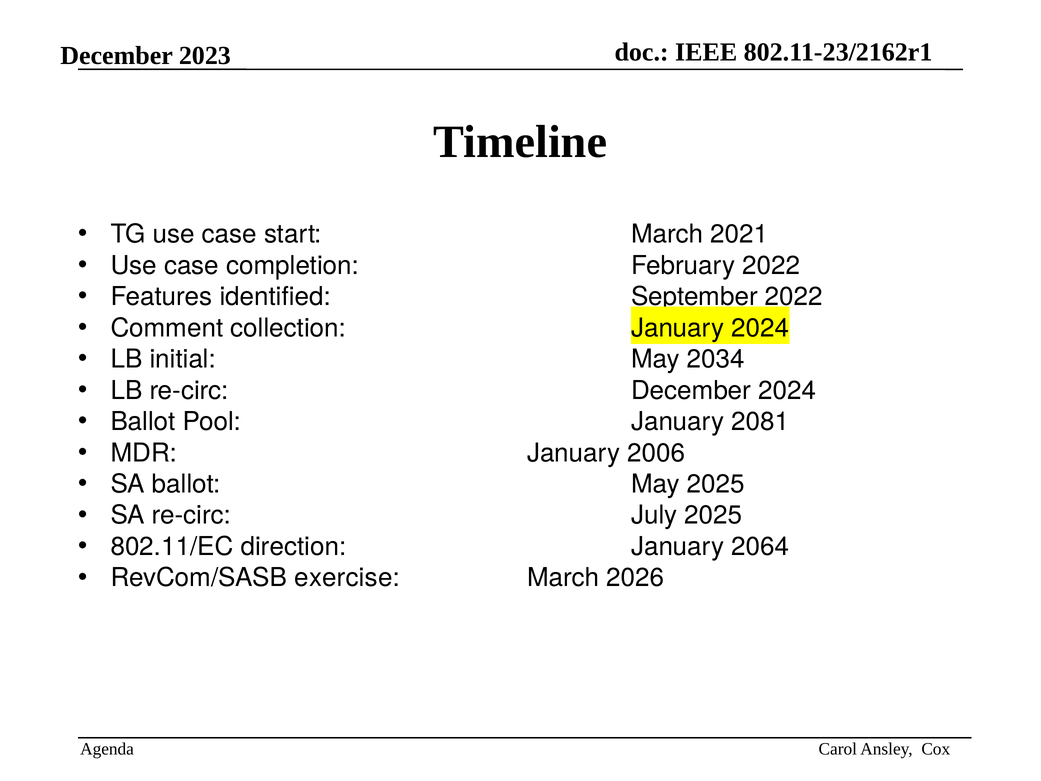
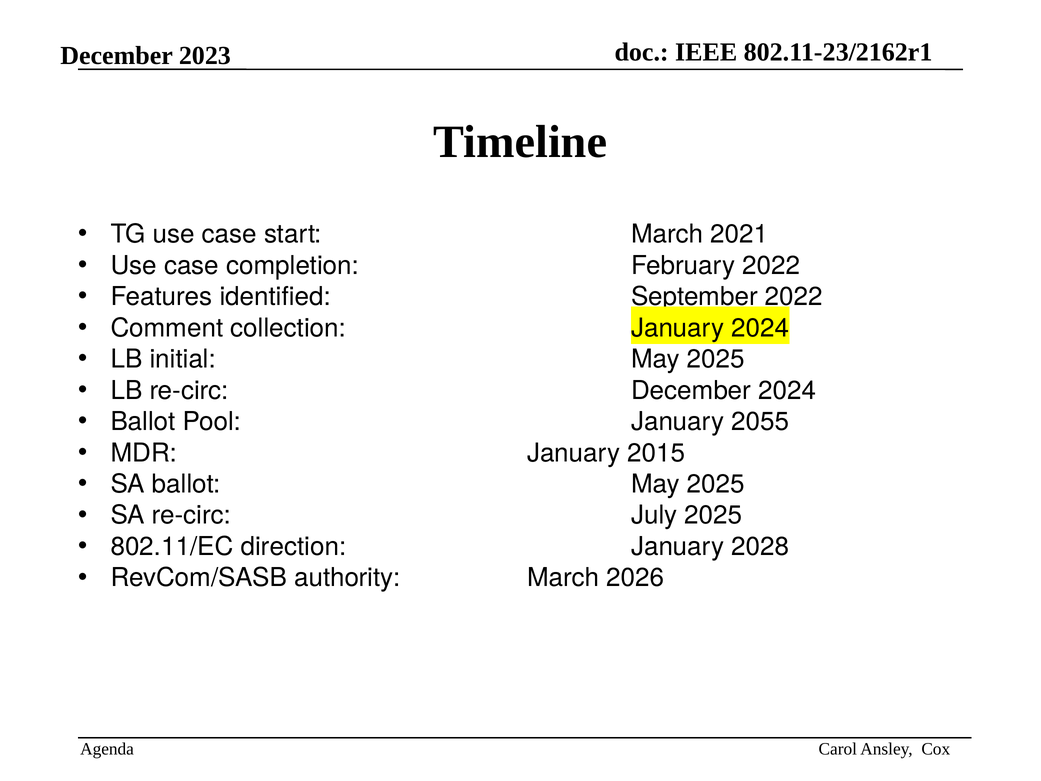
initial May 2034: 2034 -> 2025
2081: 2081 -> 2055
2006: 2006 -> 2015
2064: 2064 -> 2028
exercise: exercise -> authority
